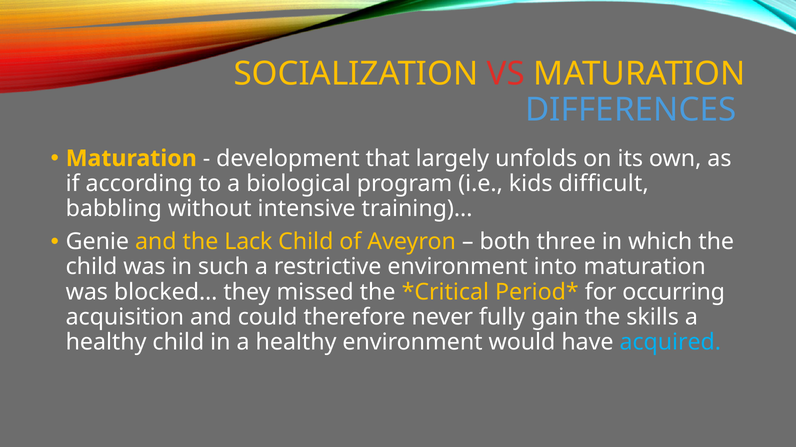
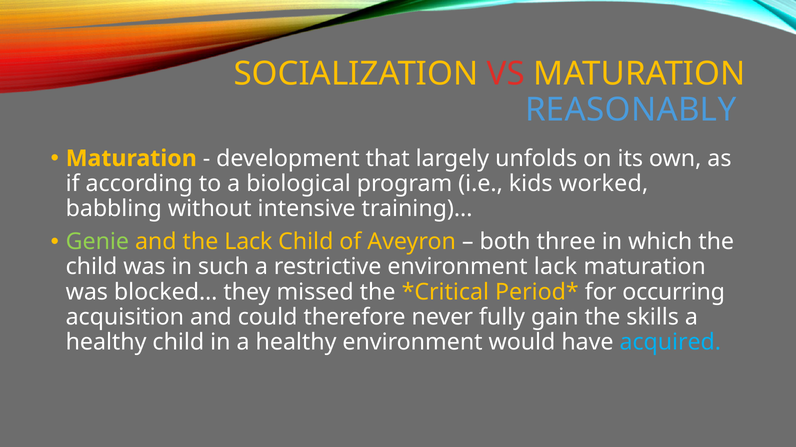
DIFFERENCES: DIFFERENCES -> REASONABLY
difficult: difficult -> worked
Genie colour: white -> light green
environment into: into -> lack
